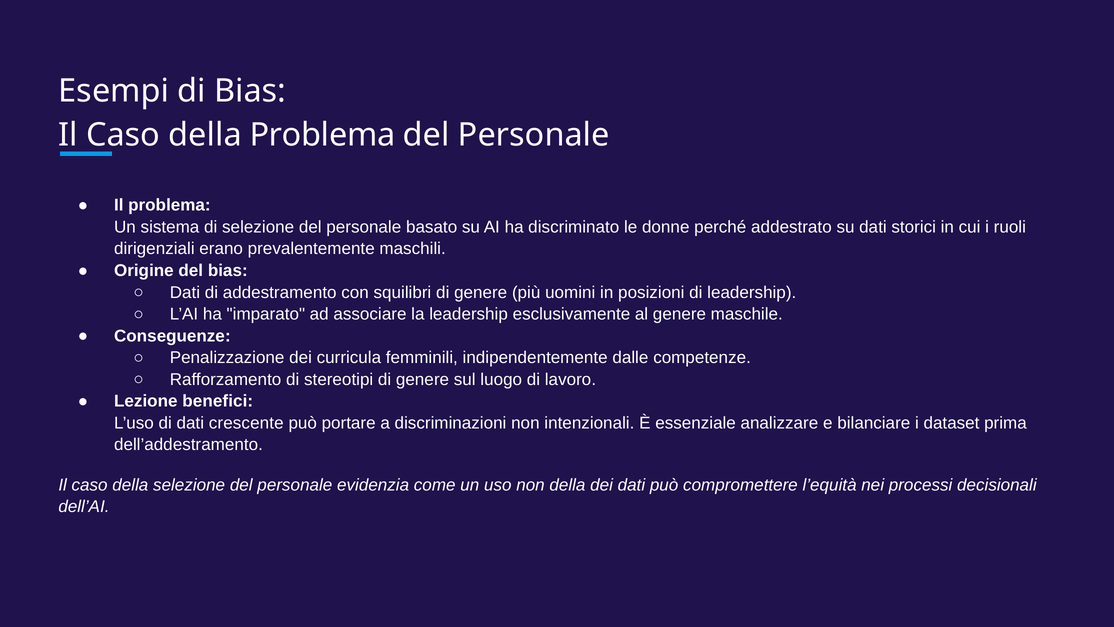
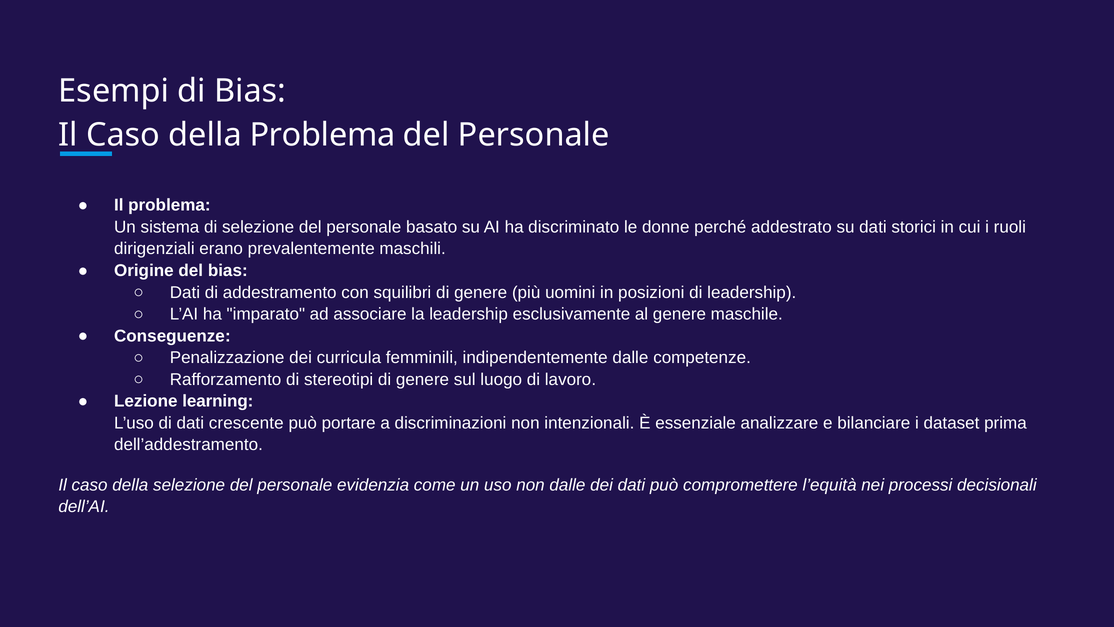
benefici: benefici -> learning
non della: della -> dalle
